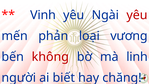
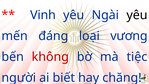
yêu at (137, 15) colour: red -> black
phản: phản -> đáng
linh: linh -> tiệc
